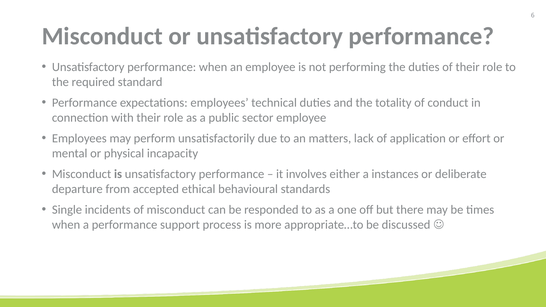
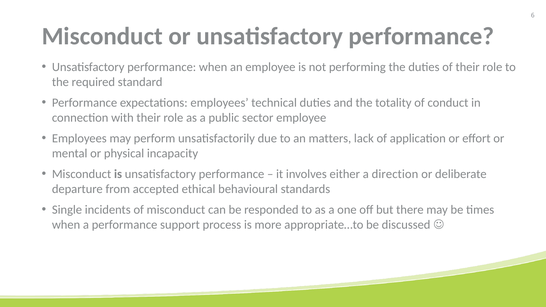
instances: instances -> direction
